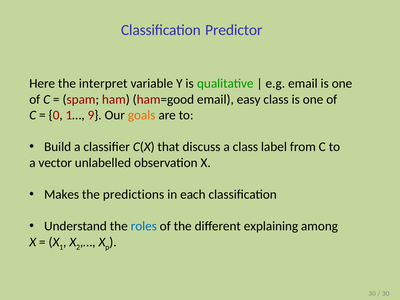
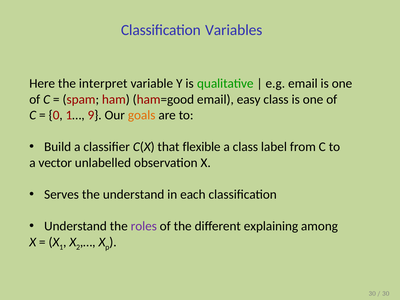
Predictor: Predictor -> Variables
discuss: discuss -> flexible
Makes: Makes -> Serves
the predictions: predictions -> understand
roles colour: blue -> purple
